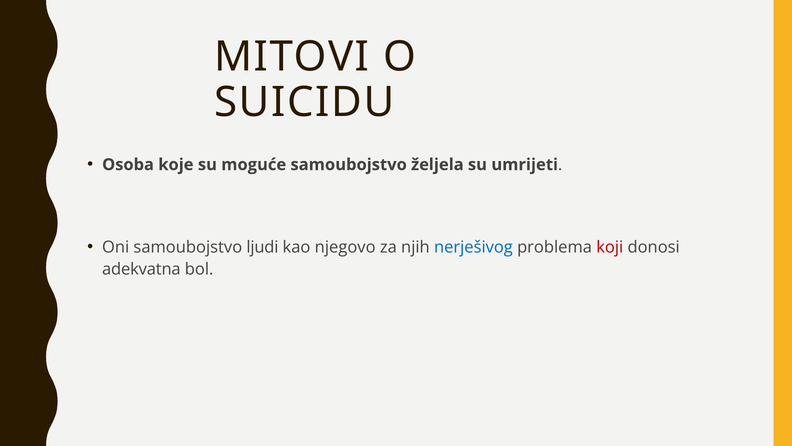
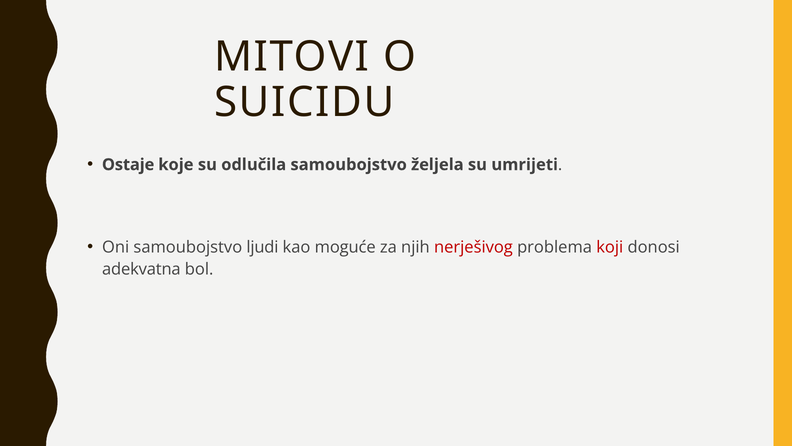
Osoba: Osoba -> Ostaje
moguće: moguće -> odlučila
njegovo: njegovo -> moguće
nerješivog colour: blue -> red
